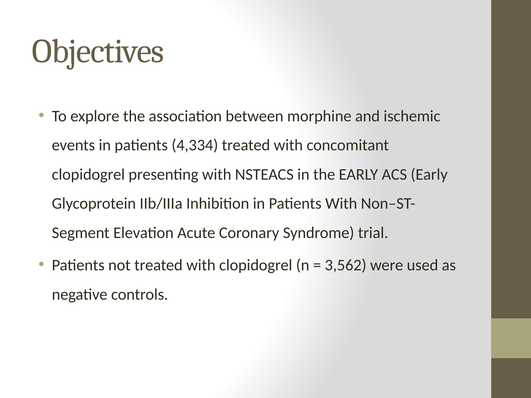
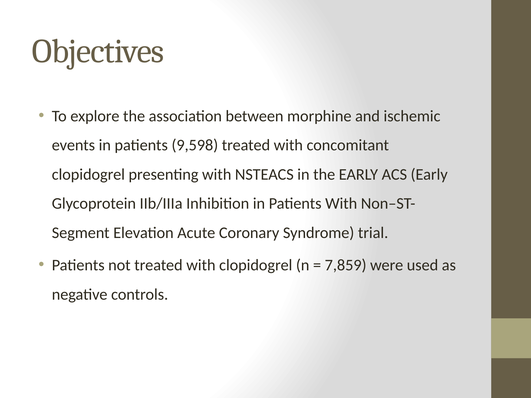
4,334: 4,334 -> 9,598
3,562: 3,562 -> 7,859
